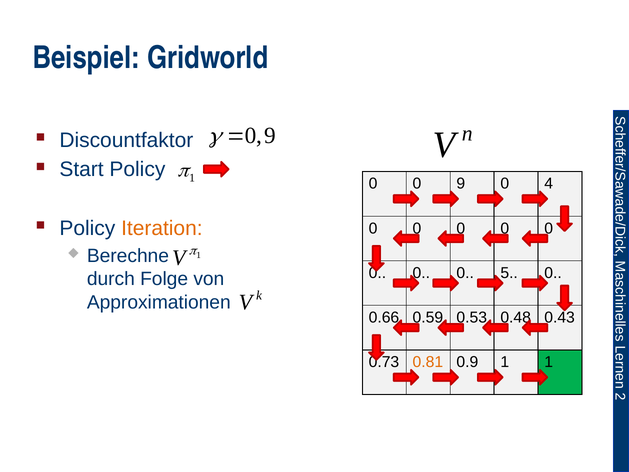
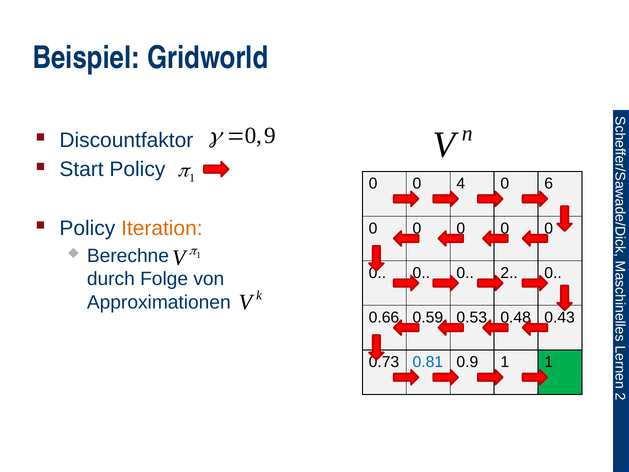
9: 9 -> 4
4: 4 -> 6
0 5: 5 -> 2
0.81 colour: orange -> blue
